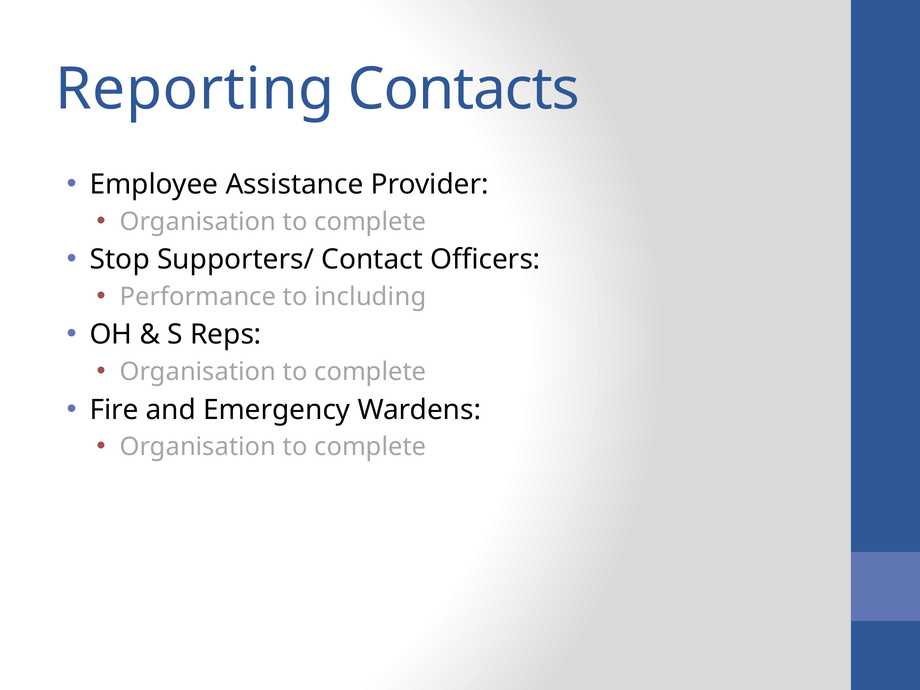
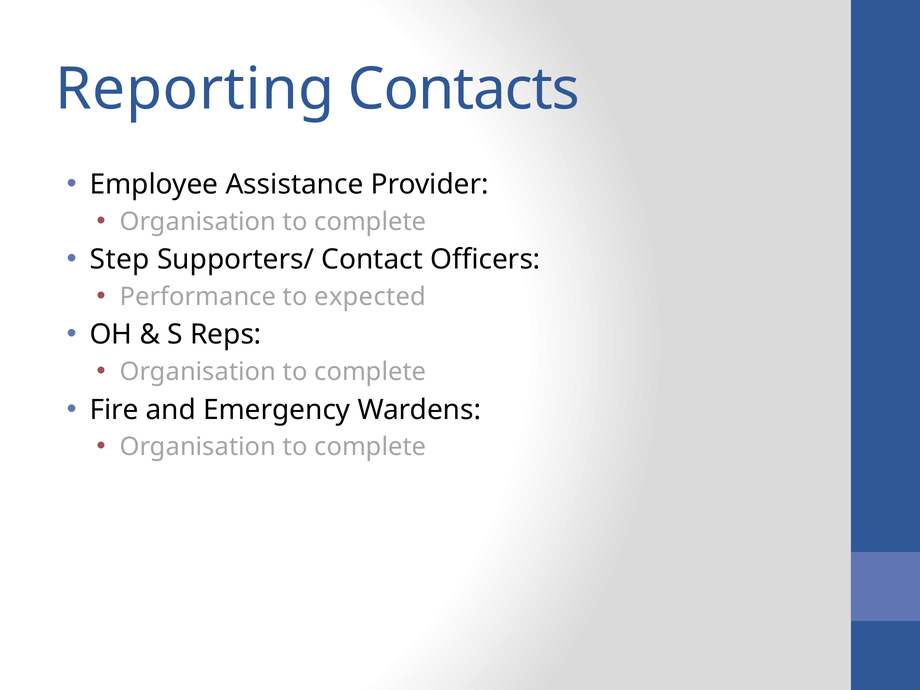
Stop: Stop -> Step
including: including -> expected
